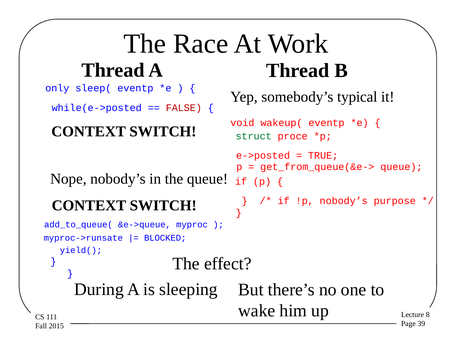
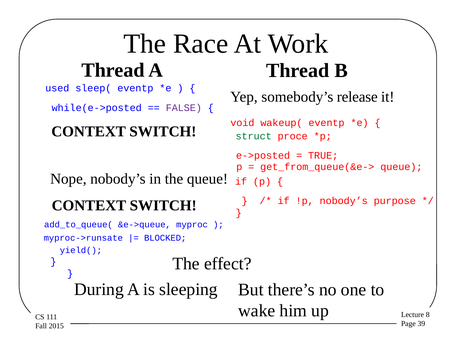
only: only -> used
typical: typical -> release
FALSE colour: red -> purple
